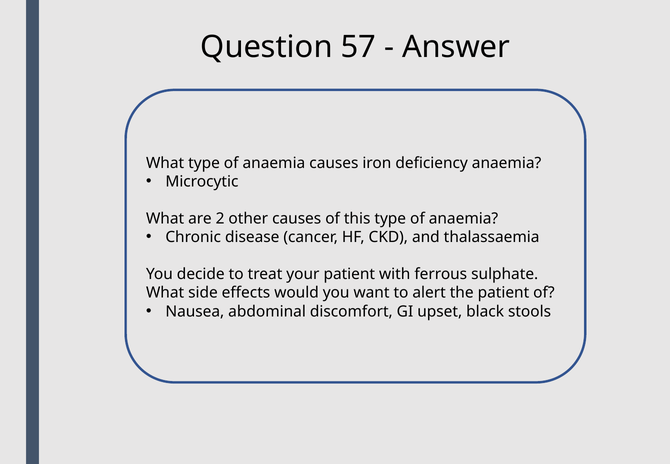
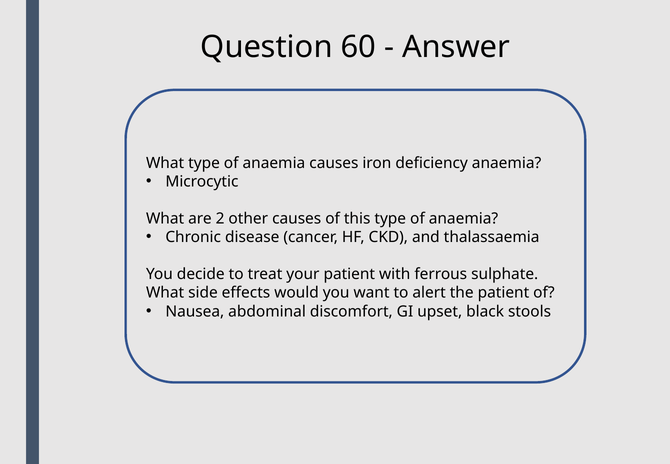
57: 57 -> 60
